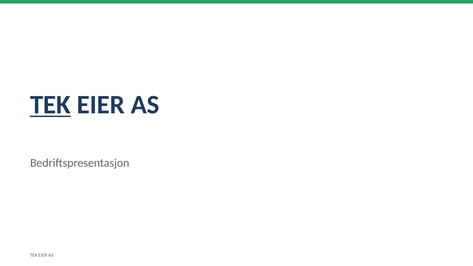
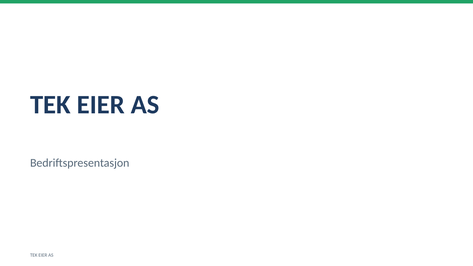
TEK at (50, 105) underline: present -> none
